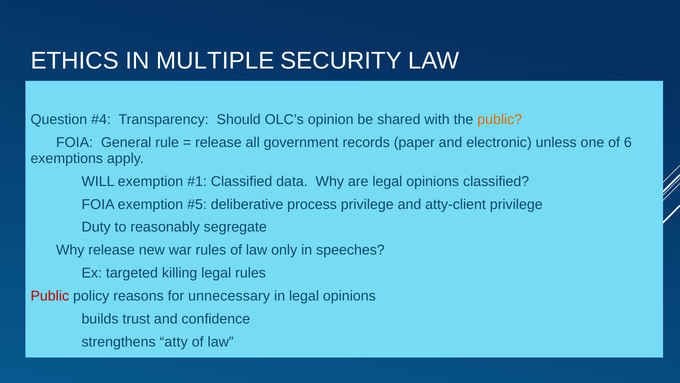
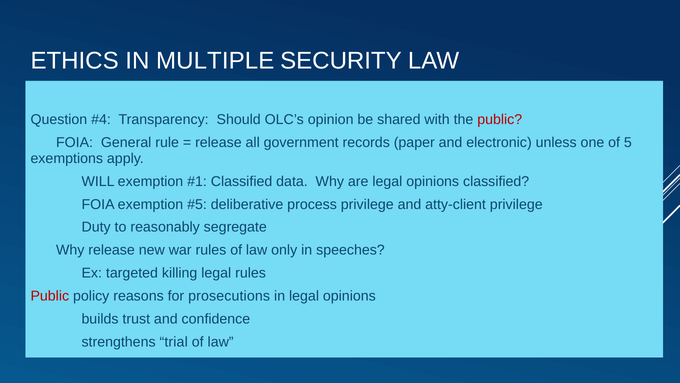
public at (500, 120) colour: orange -> red
6: 6 -> 5
unnecessary: unnecessary -> prosecutions
atty: atty -> trial
